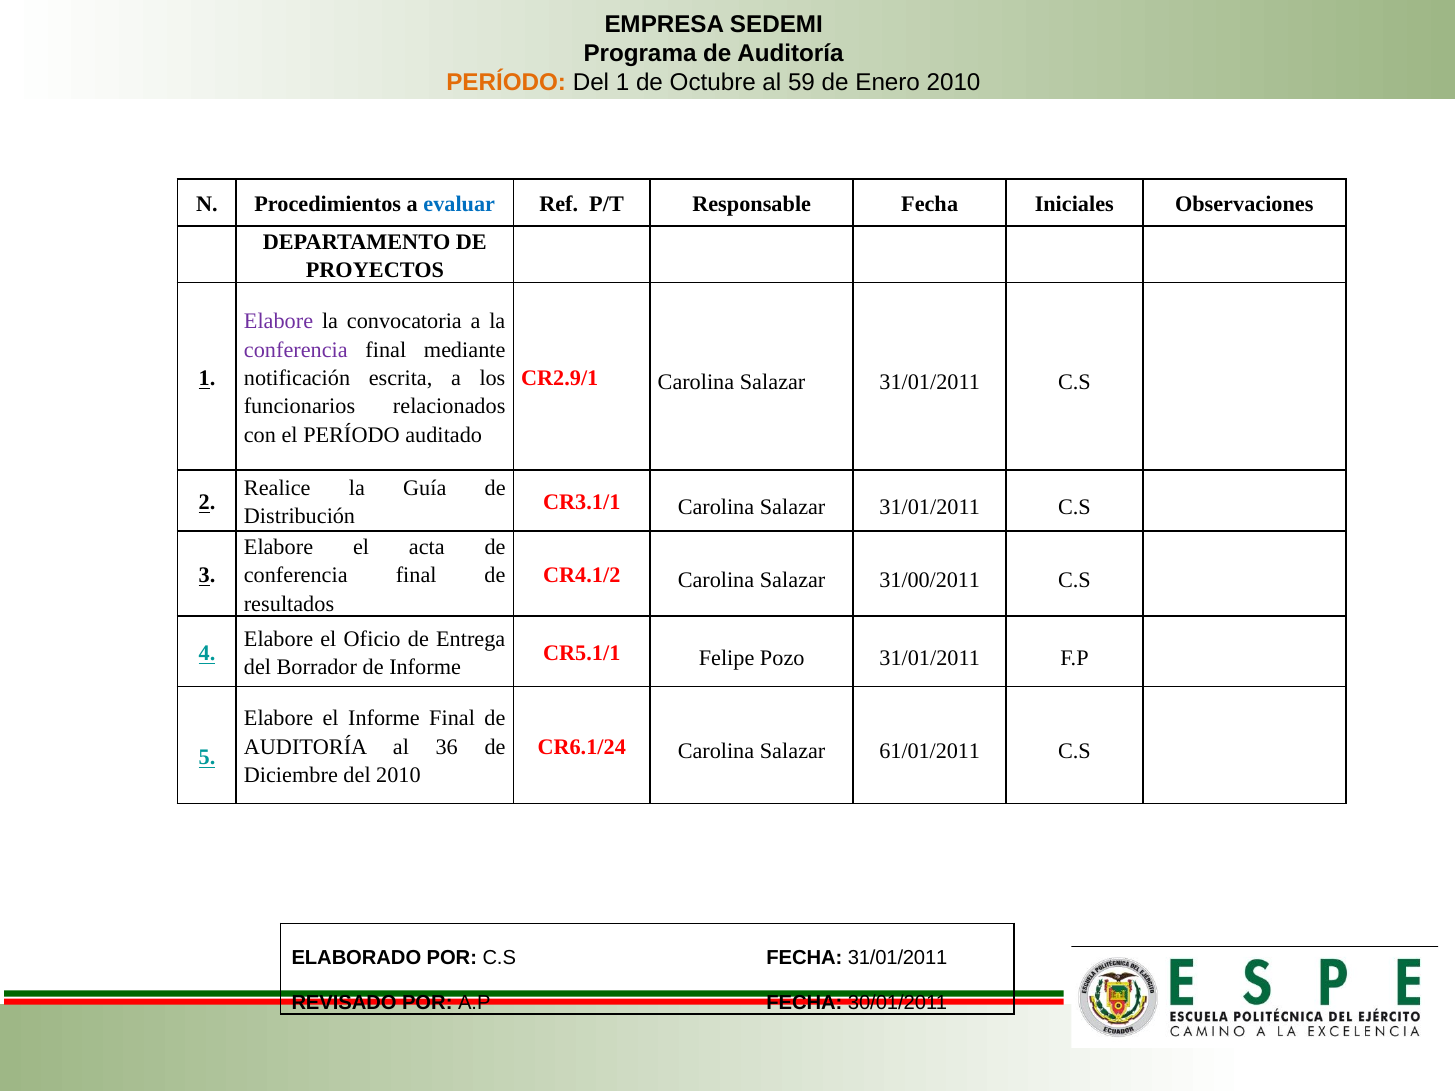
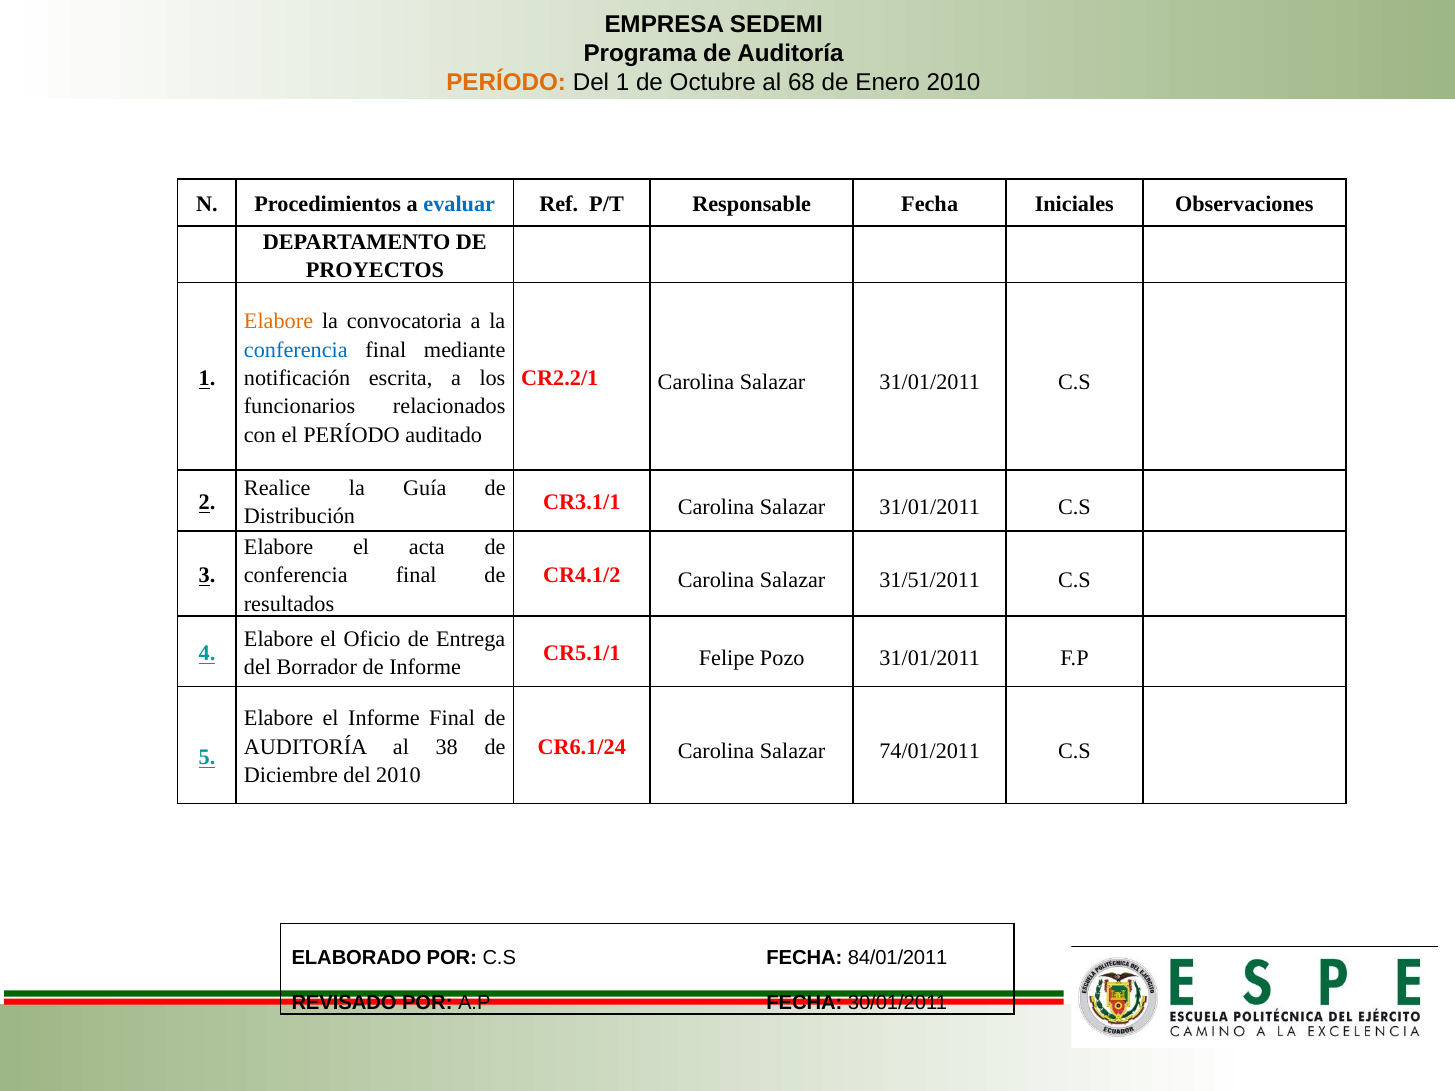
59: 59 -> 68
Elabore at (279, 321) colour: purple -> orange
conferencia at (296, 350) colour: purple -> blue
CR2.9/1: CR2.9/1 -> CR2.2/1
31/00/2011: 31/00/2011 -> 31/51/2011
36: 36 -> 38
61/01/2011: 61/01/2011 -> 74/01/2011
FECHA 31/01/2011: 31/01/2011 -> 84/01/2011
